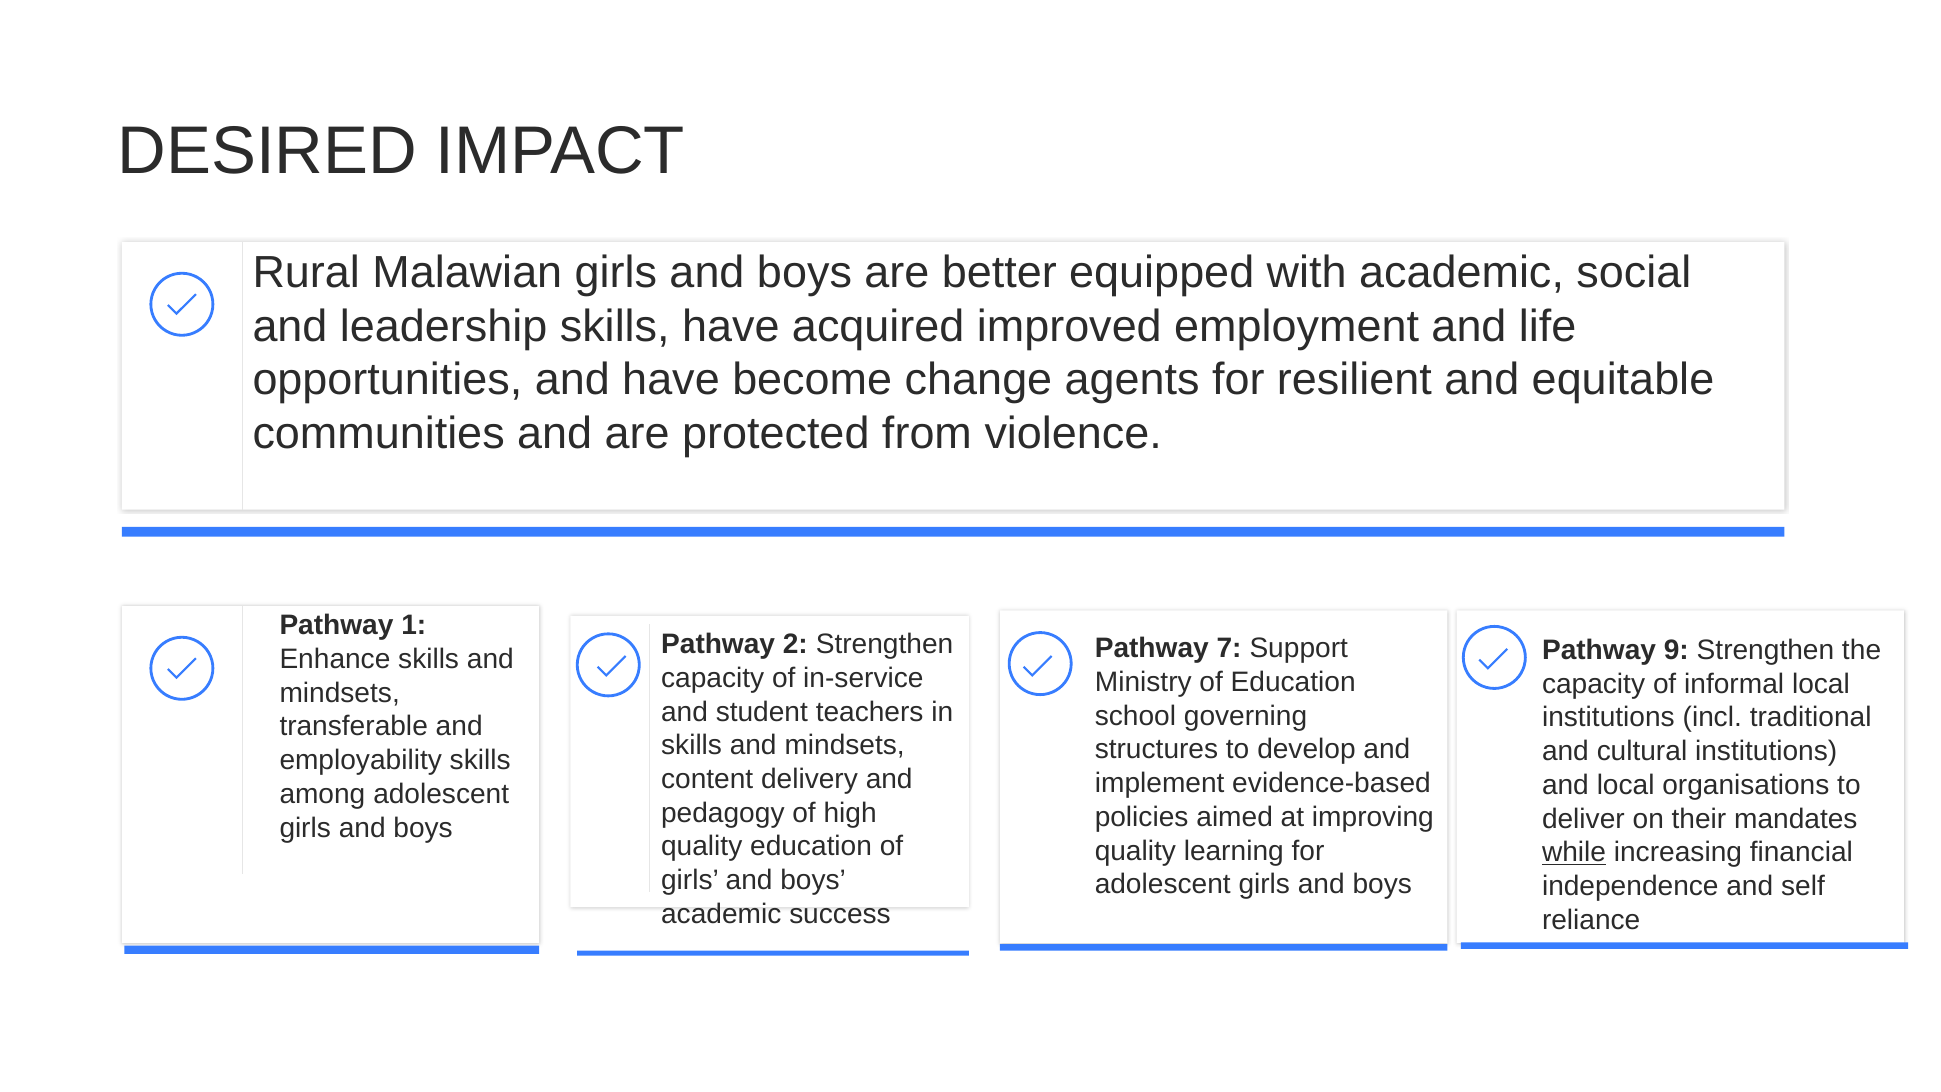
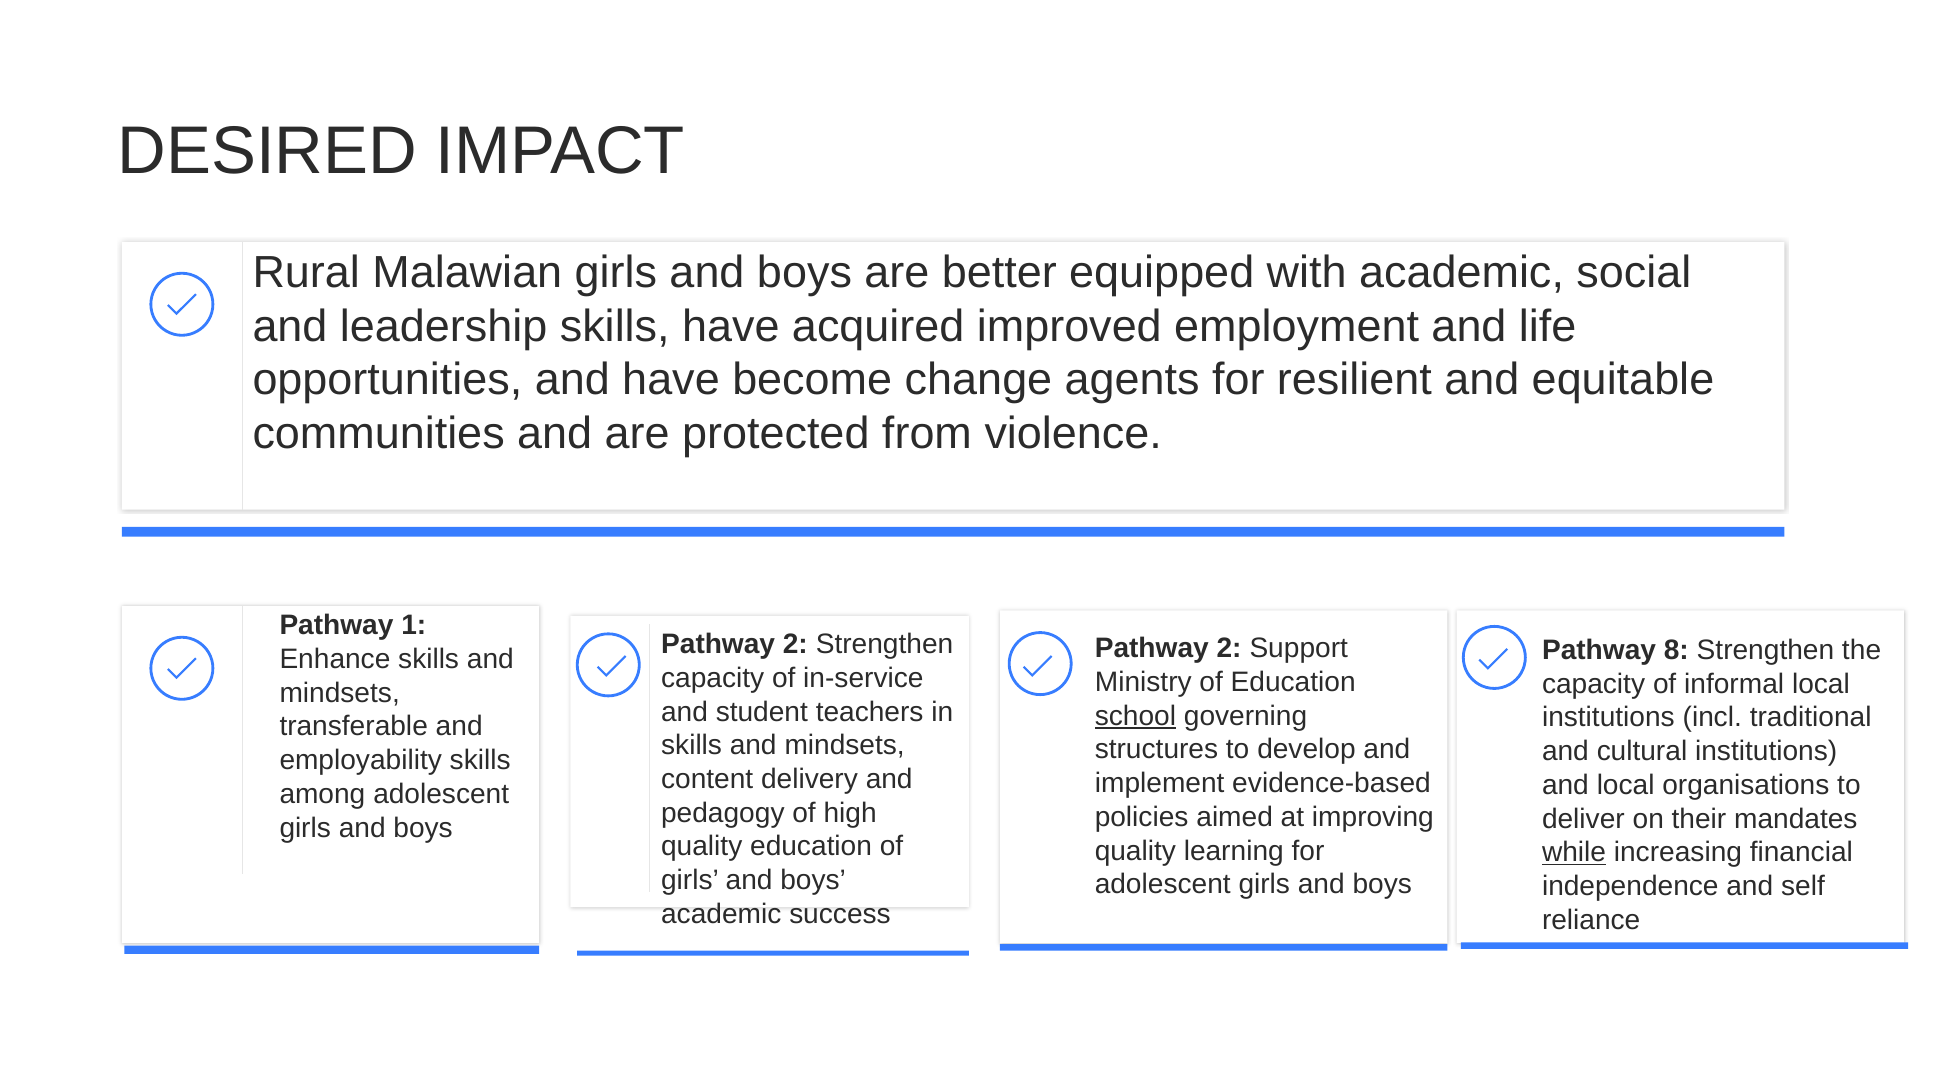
7 at (1229, 648): 7 -> 2
9: 9 -> 8
school underline: none -> present
